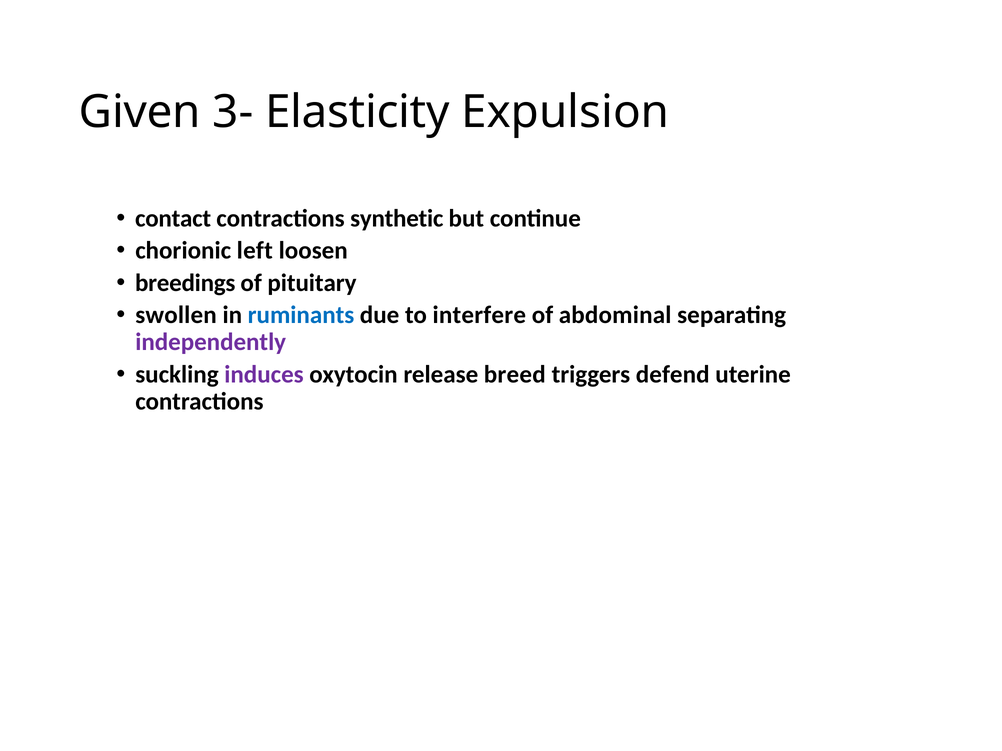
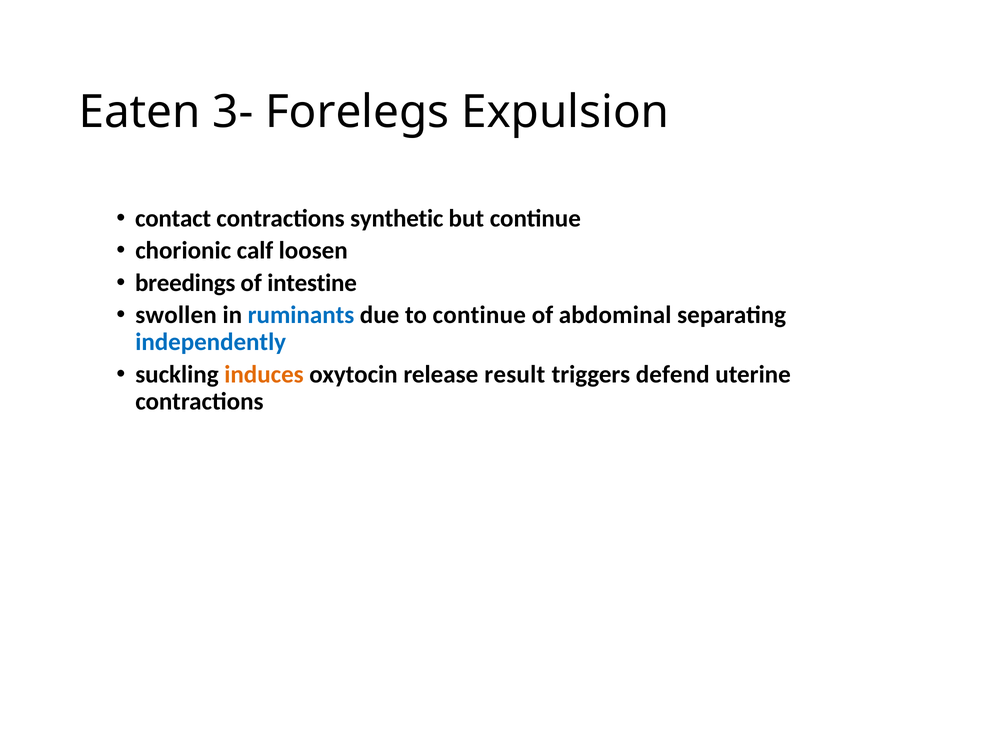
Given: Given -> Eaten
Elasticity: Elasticity -> Forelegs
left: left -> calf
pituitary: pituitary -> intestine
to interfere: interfere -> continue
independently colour: purple -> blue
induces colour: purple -> orange
breed: breed -> result
